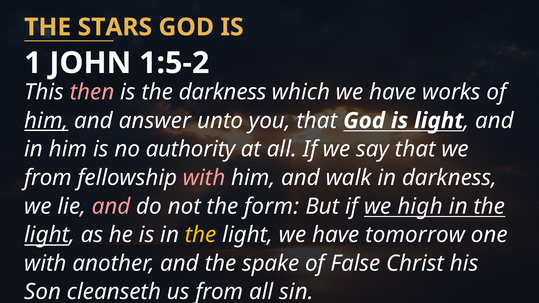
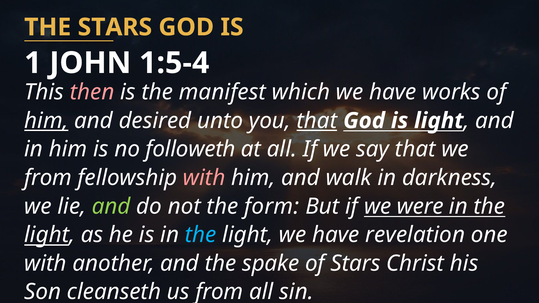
1:5-2: 1:5-2 -> 1:5-4
the darkness: darkness -> manifest
answer: answer -> desired
that at (317, 121) underline: none -> present
authority: authority -> followeth
and at (111, 206) colour: pink -> light green
high: high -> were
the at (201, 235) colour: yellow -> light blue
tomorrow: tomorrow -> revelation
of False: False -> Stars
